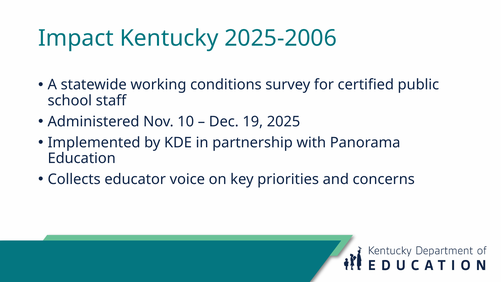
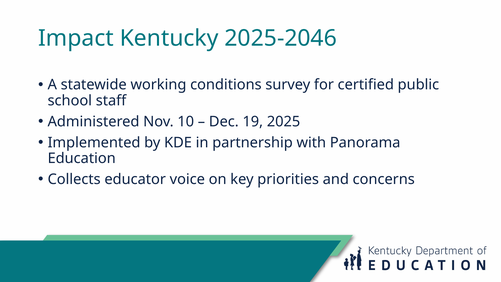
2025-2006: 2025-2006 -> 2025-2046
